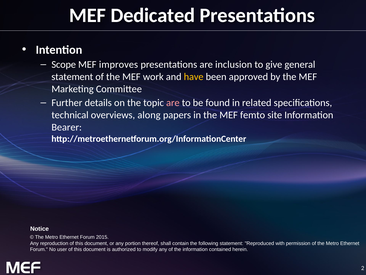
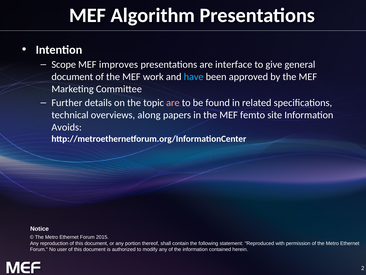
Dedicated: Dedicated -> Algorithm
inclusion: inclusion -> interface
statement at (72, 77): statement -> document
have colour: yellow -> light blue
Bearer: Bearer -> Avoids
